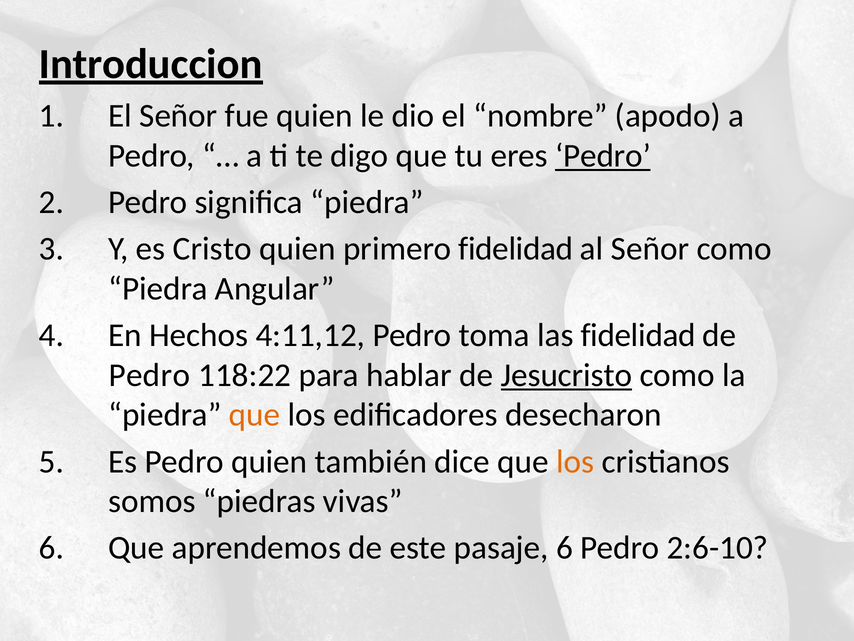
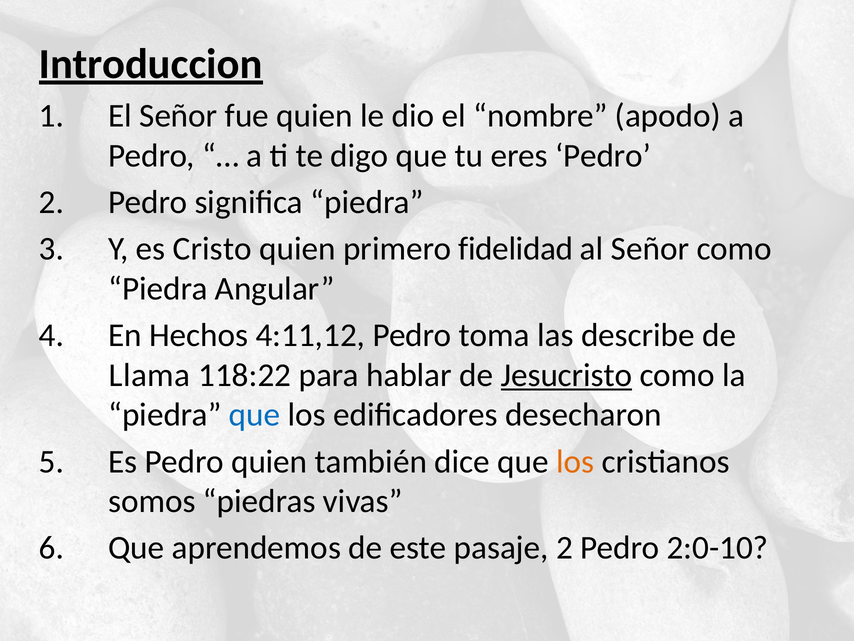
Pedro at (603, 155) underline: present -> none
las fidelidad: fidelidad -> describe
Pedro at (149, 375): Pedro -> Llama
que at (255, 415) colour: orange -> blue
pasaje 6: 6 -> 2
2:6-10: 2:6-10 -> 2:0-10
